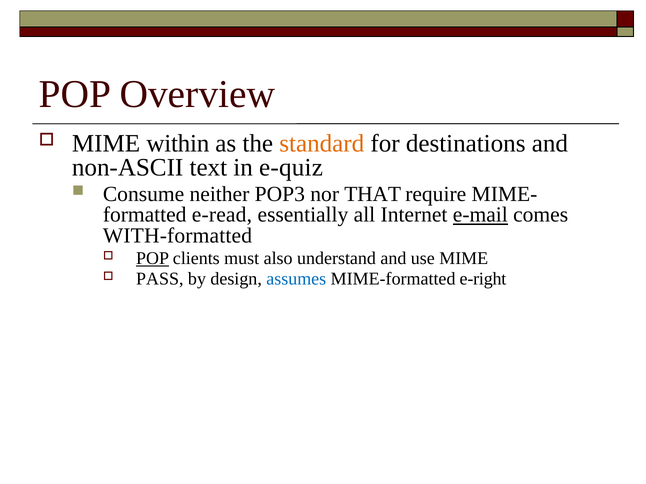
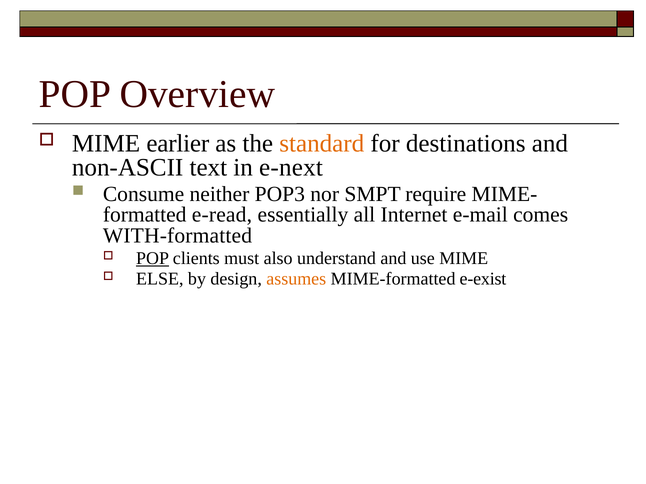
within: within -> earlier
e-quiz: e-quiz -> e-next
THAT: THAT -> SMPT
e-mail underline: present -> none
PASS: PASS -> ELSE
assumes colour: blue -> orange
e-right: e-right -> e-exist
